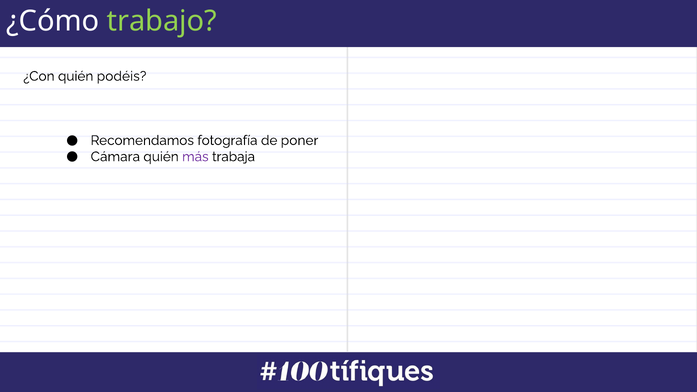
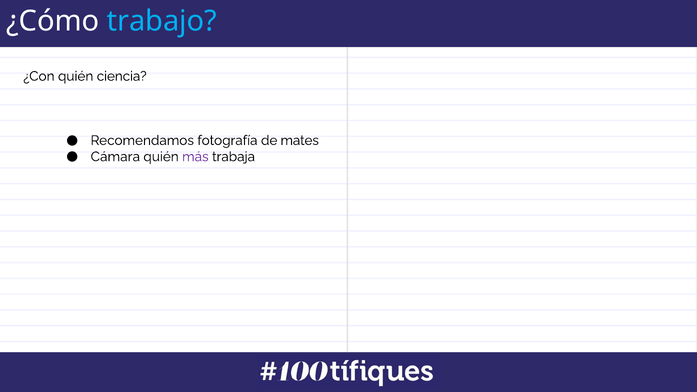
trabajo colour: light green -> light blue
podéis: podéis -> ciencia
poner: poner -> mates
